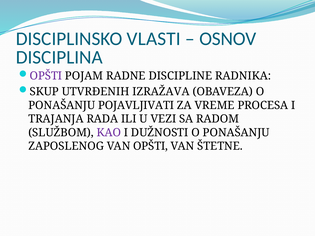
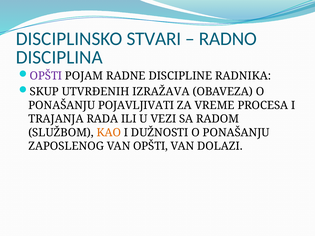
VLASTI: VLASTI -> STVARI
OSNOV: OSNOV -> RADNO
KAO colour: purple -> orange
ŠTETNE: ŠTETNE -> DOLAZI
